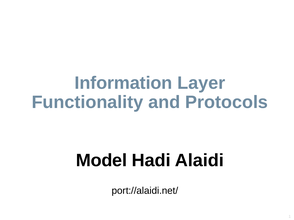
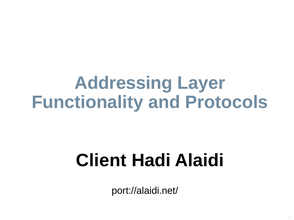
Information: Information -> Addressing
Model: Model -> Client
